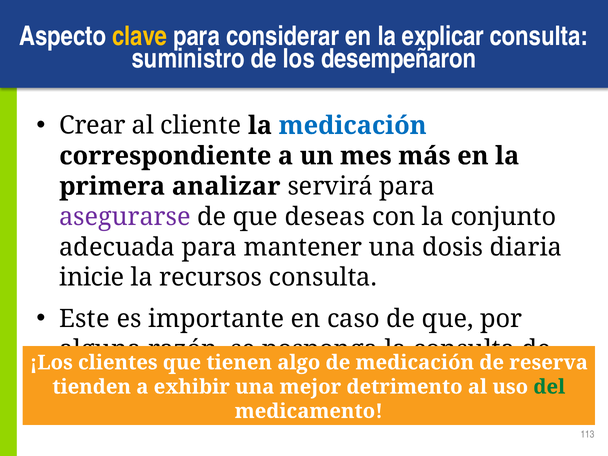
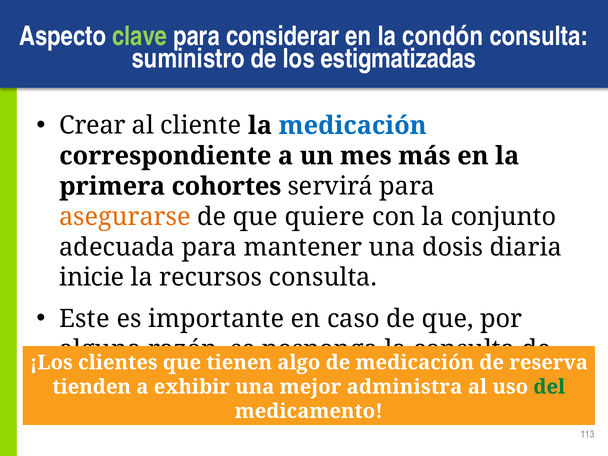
clave colour: yellow -> light green
explicar: explicar -> condón
desempeñaron: desempeñaron -> estigmatizadas
analizar: analizar -> cohortes
asegurarse colour: purple -> orange
deseas: deseas -> quiere
detrimento: detrimento -> administra
